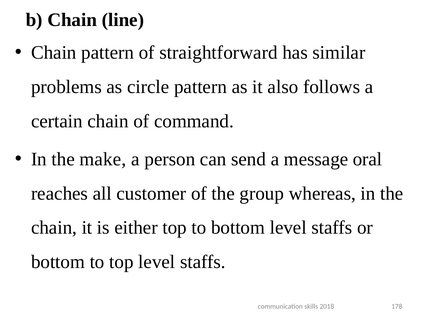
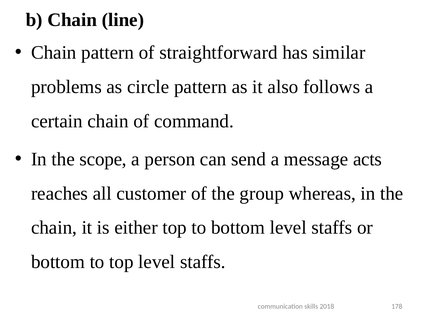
make: make -> scope
oral: oral -> acts
